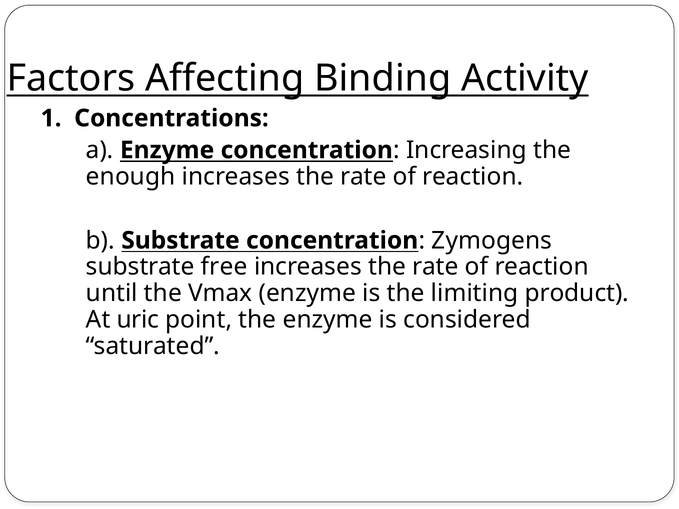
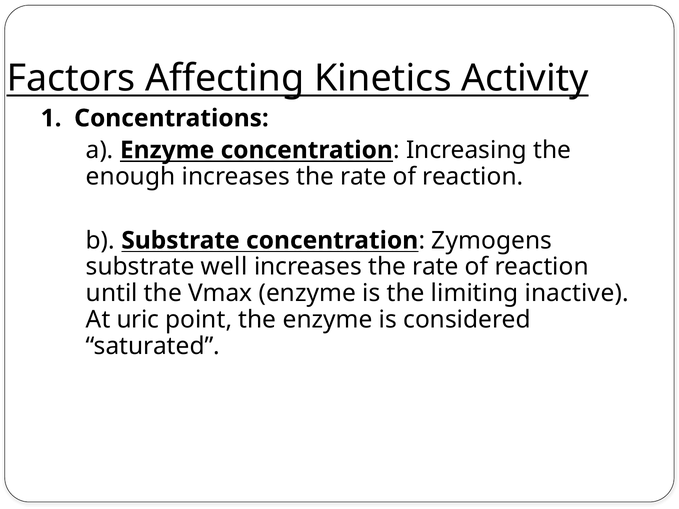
Binding: Binding -> Kinetics
free: free -> well
product: product -> inactive
